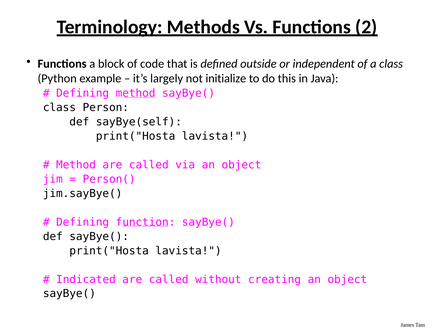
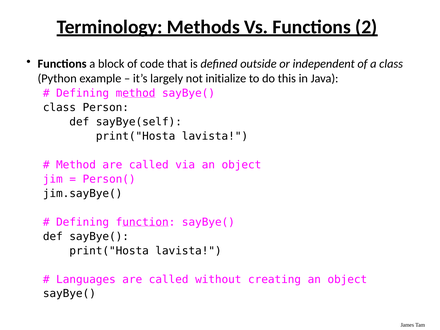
Indicated: Indicated -> Languages
